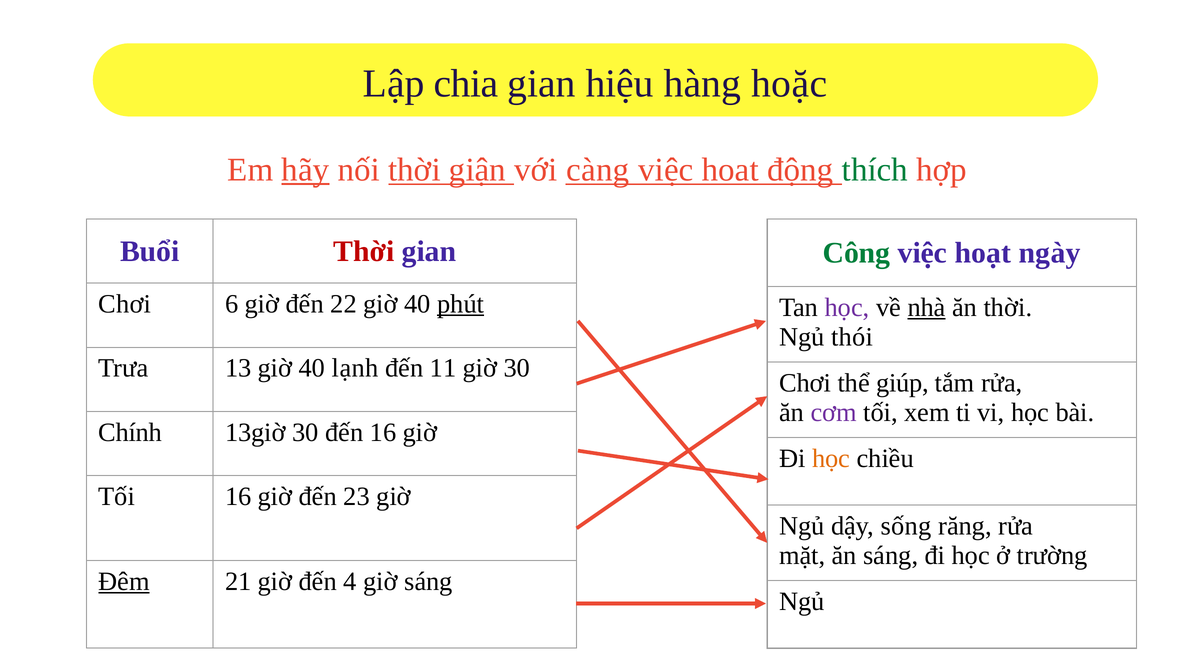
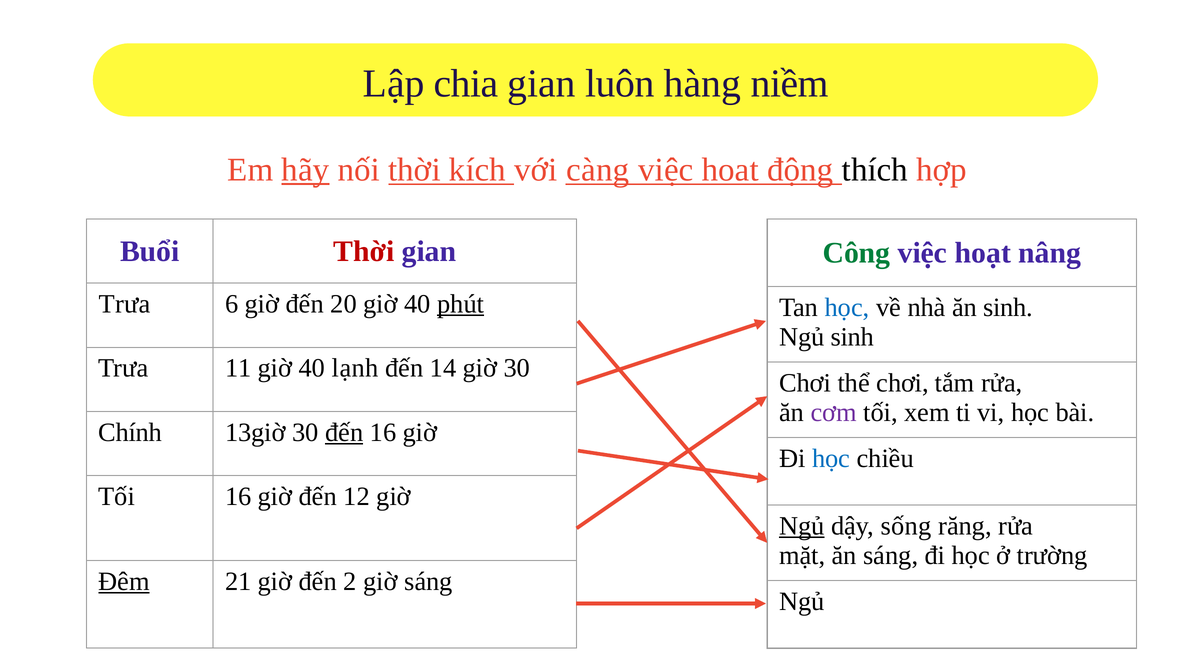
hiệu: hiệu -> luôn
hoặc: hoặc -> niềm
giận: giận -> kích
thích colour: green -> black
ngày: ngày -> nâng
Chơi at (125, 304): Chơi -> Trưa
22: 22 -> 20
học at (847, 307) colour: purple -> blue
nhà underline: present -> none
ăn thời: thời -> sinh
Ngủ thói: thói -> sinh
13: 13 -> 11
11: 11 -> 14
thể giúp: giúp -> chơi
đến at (344, 432) underline: none -> present
học at (831, 458) colour: orange -> blue
23: 23 -> 12
Ngủ at (802, 526) underline: none -> present
4: 4 -> 2
